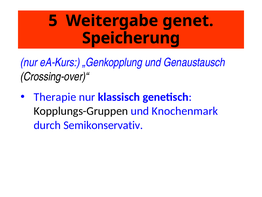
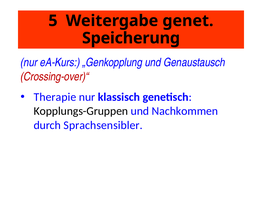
Crossing-over)“ colour: black -> red
Knochenmark: Knochenmark -> Nachkommen
Semikonservativ: Semikonservativ -> Sprachsensibler
